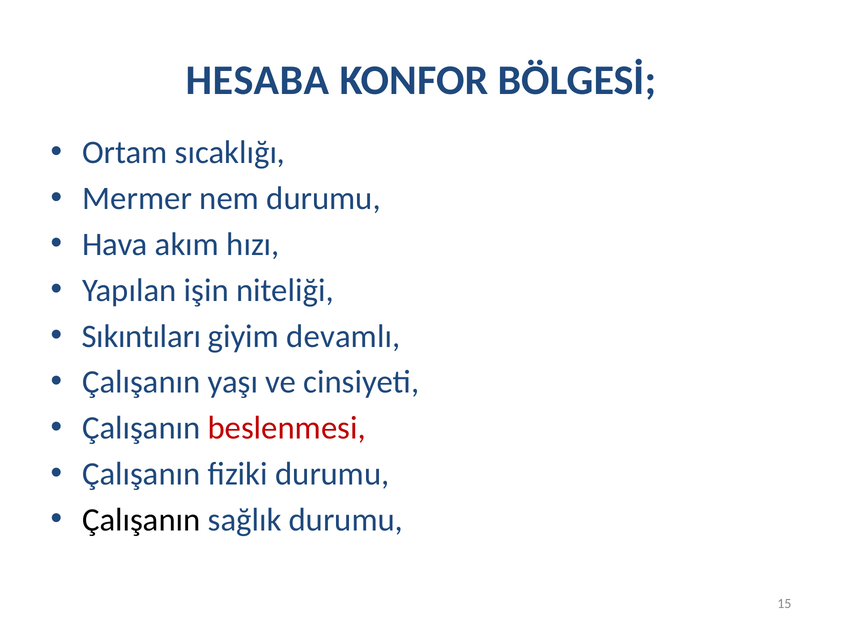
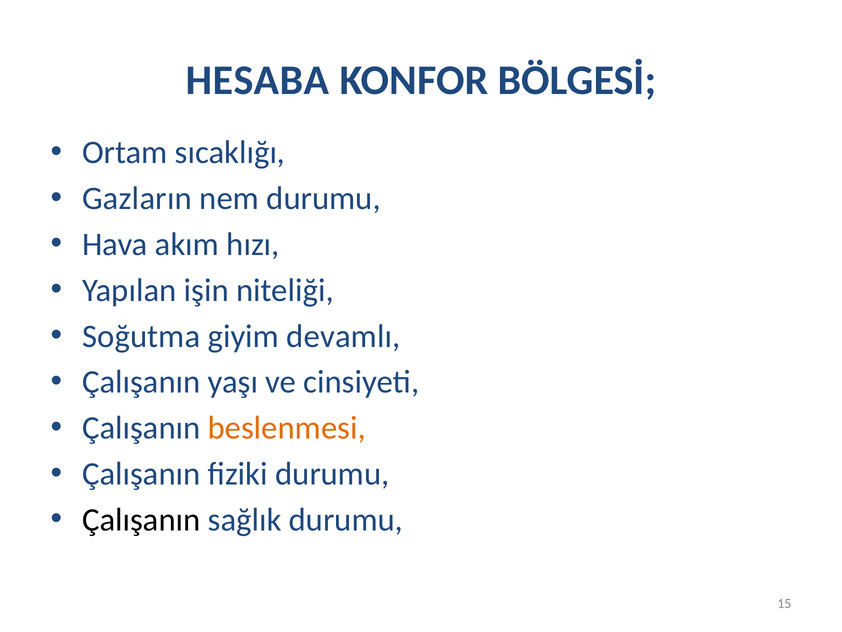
Mermer: Mermer -> Gazların
Sıkıntıları: Sıkıntıları -> Soğutma
beslenmesi colour: red -> orange
